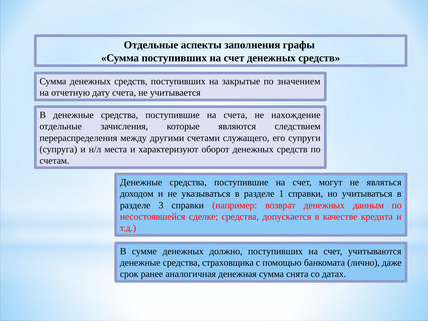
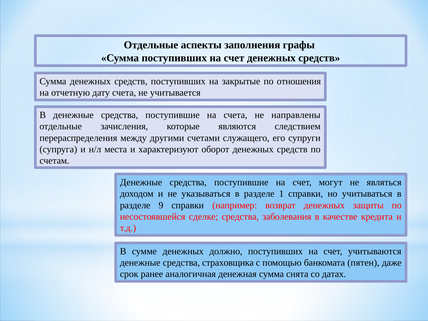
значением: значением -> отношения
нахождение: нахождение -> направлены
3: 3 -> 9
данным: данным -> защиты
допускается: допускается -> заболевания
лично: лично -> пятен
